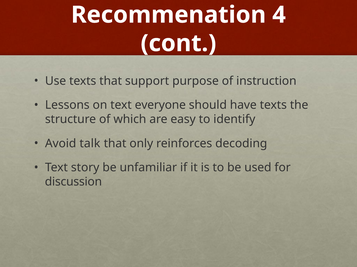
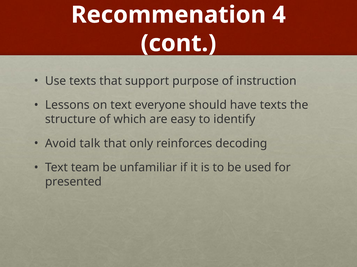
story: story -> team
discussion: discussion -> presented
